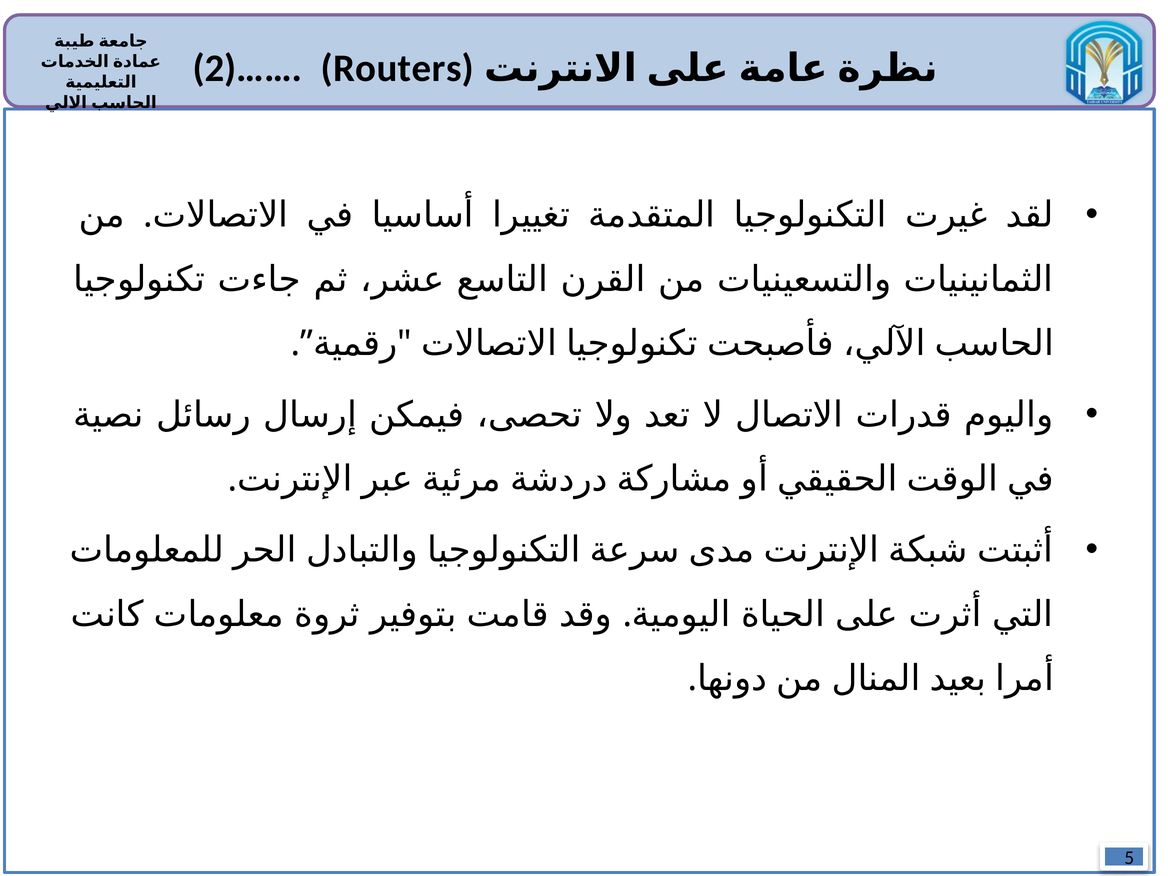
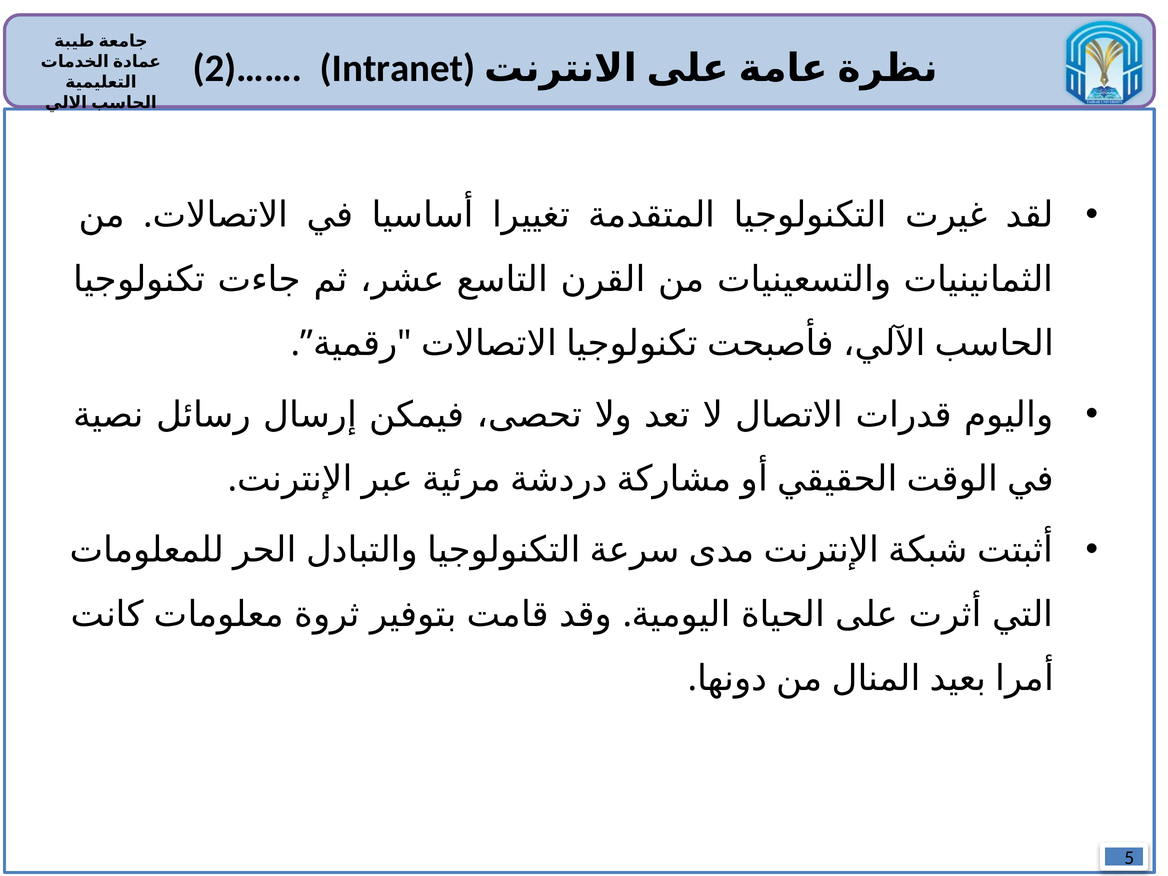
Routers: Routers -> Intranet
